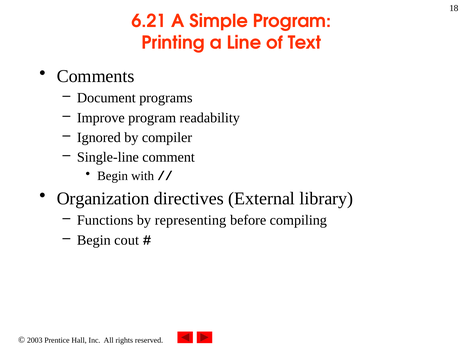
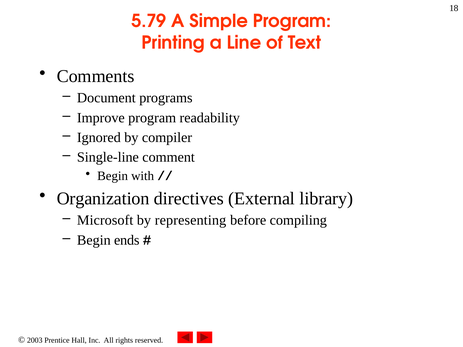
6.21: 6.21 -> 5.79
Functions: Functions -> Microsoft
cout: cout -> ends
